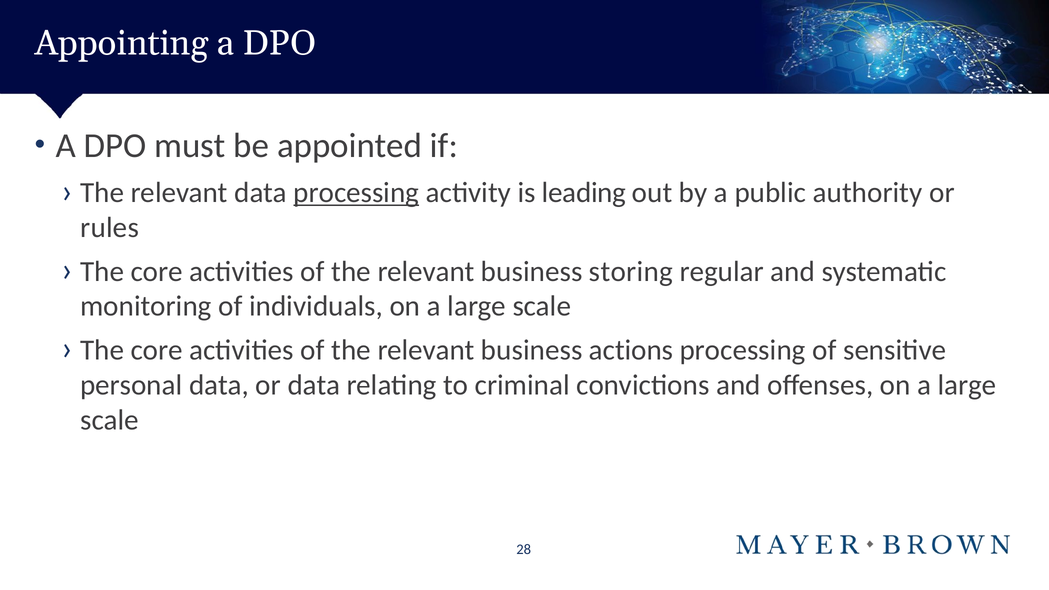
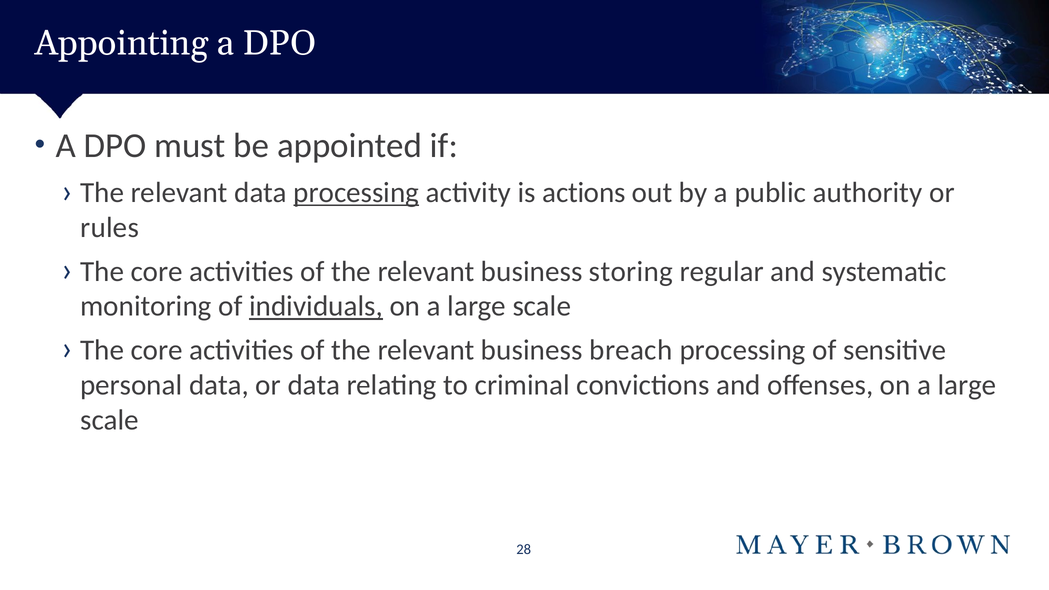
leading: leading -> actions
individuals underline: none -> present
actions: actions -> breach
